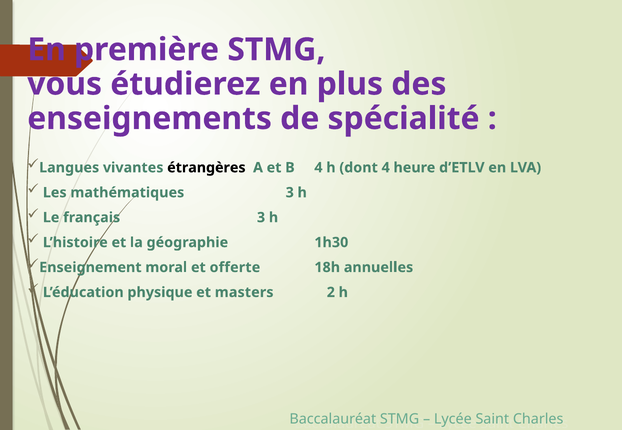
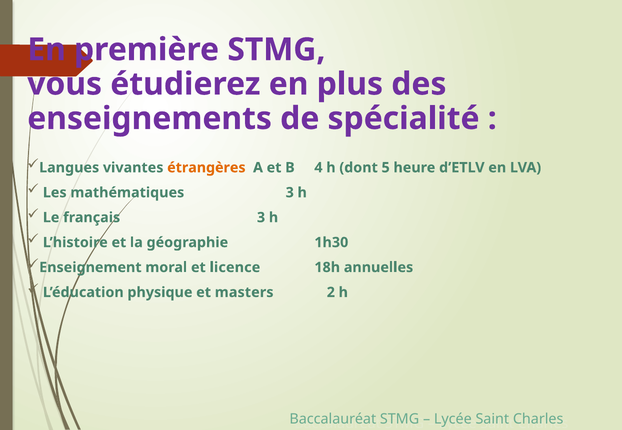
étrangères colour: black -> orange
dont 4: 4 -> 5
offerte: offerte -> licence
